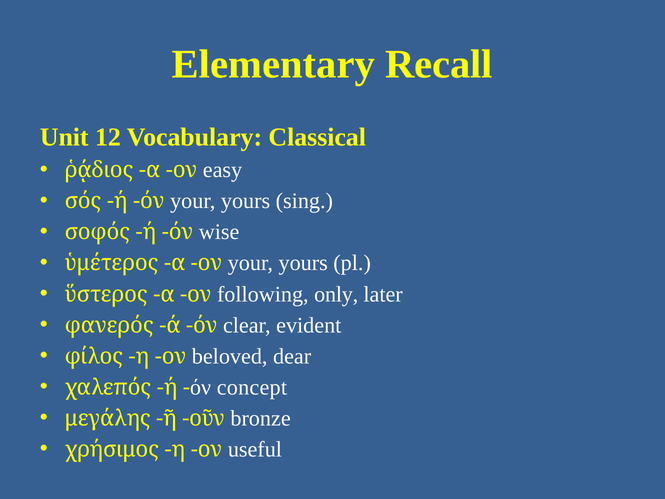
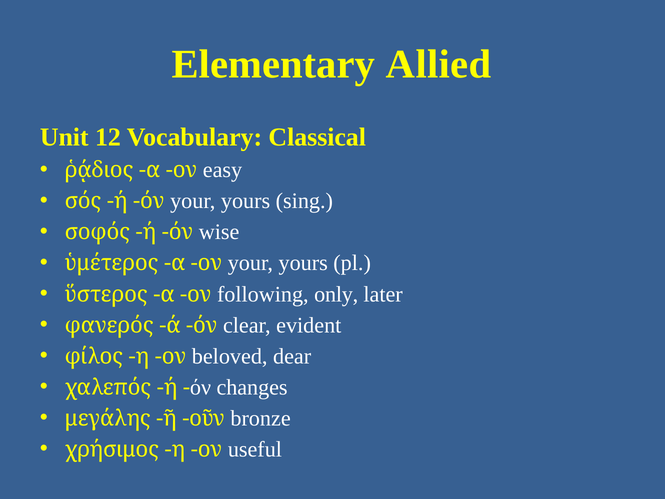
Recall: Recall -> Allied
concept: concept -> changes
